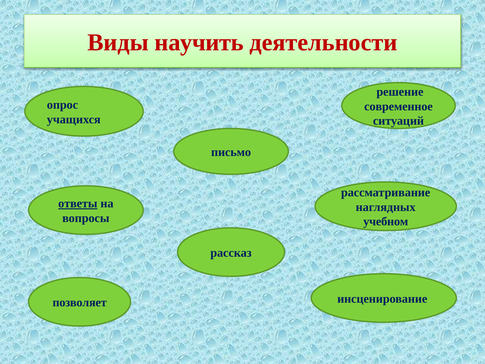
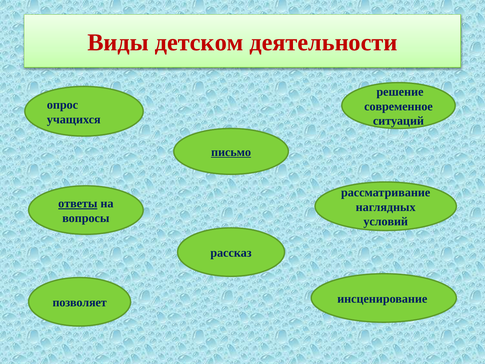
научить: научить -> детском
письмо underline: none -> present
учебном: учебном -> условий
